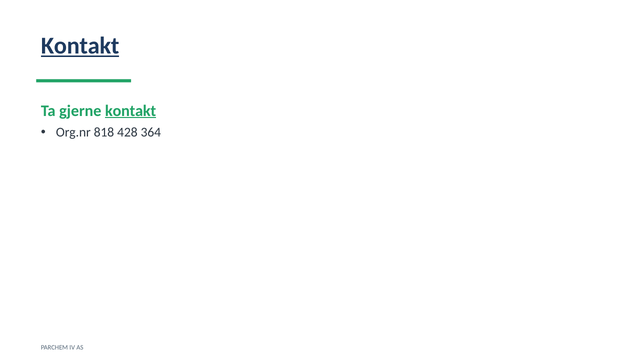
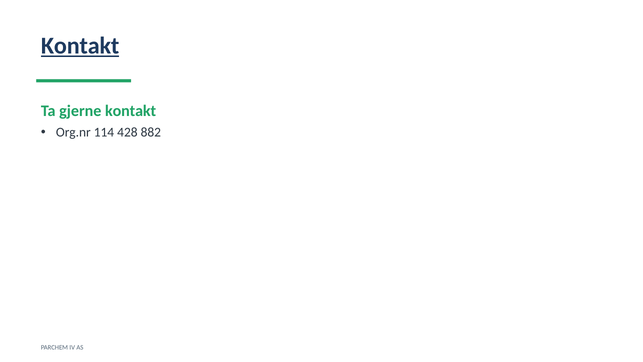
kontakt at (131, 111) underline: present -> none
818: 818 -> 114
364: 364 -> 882
